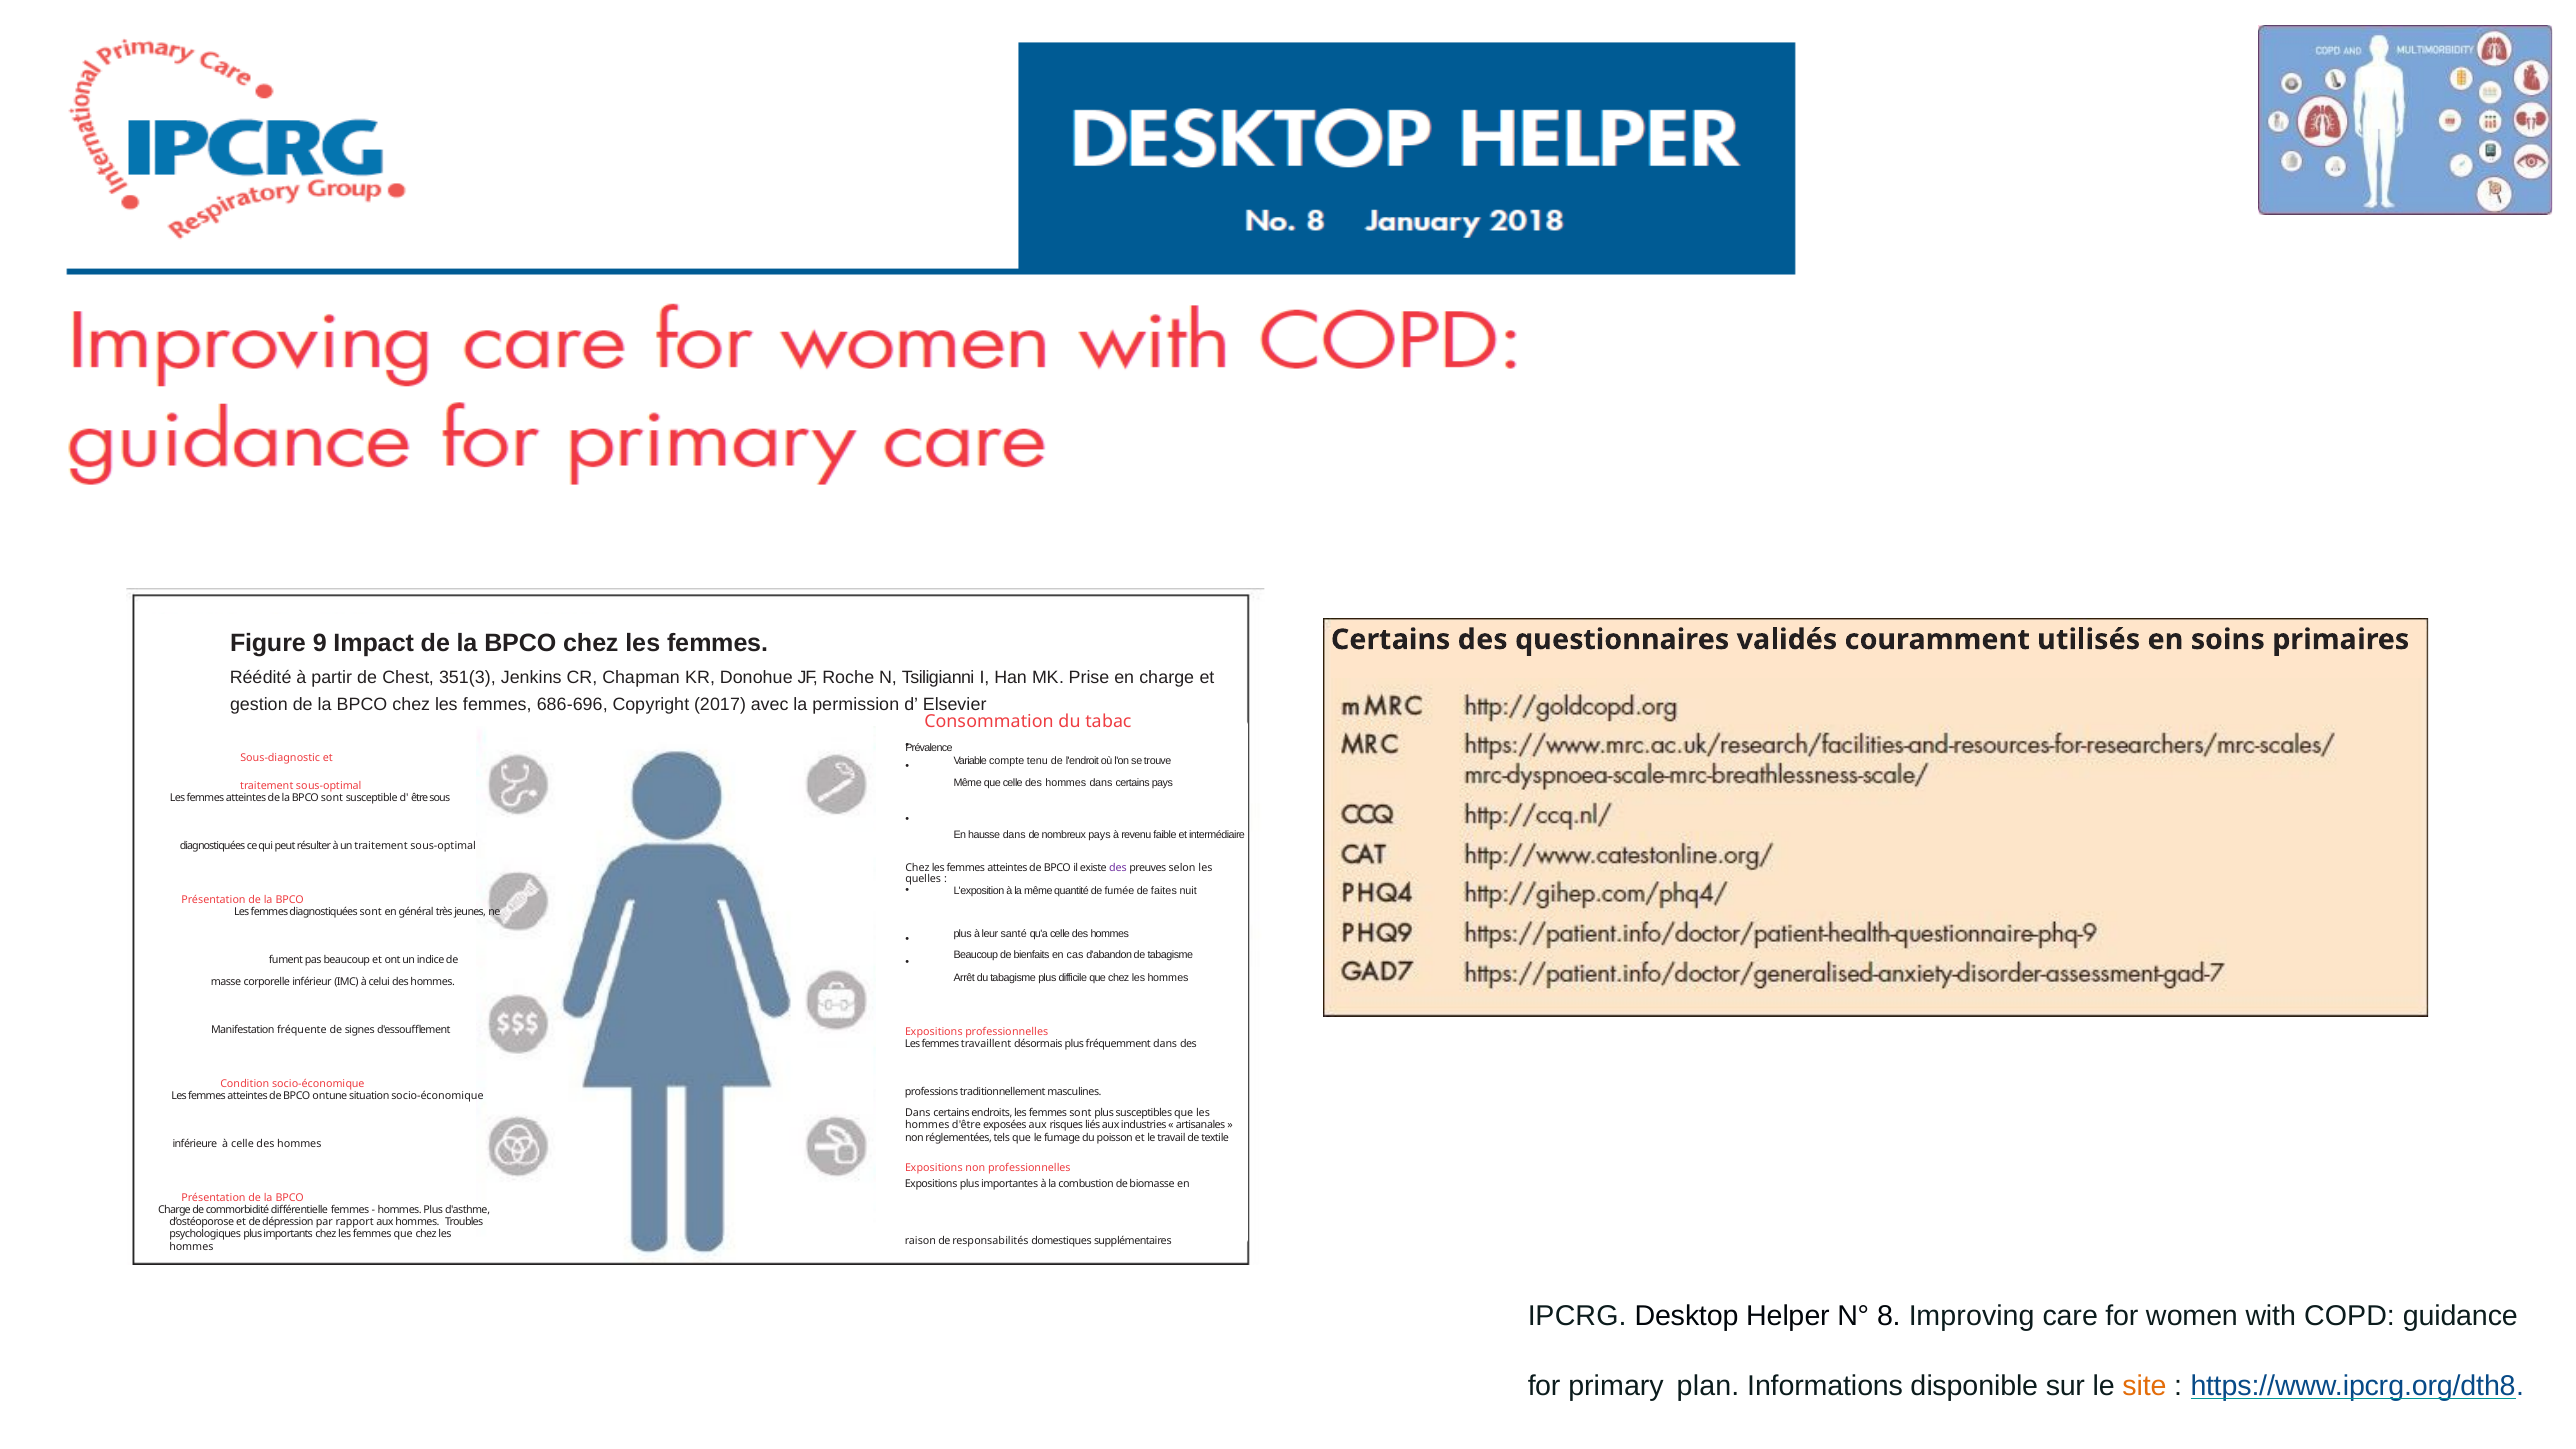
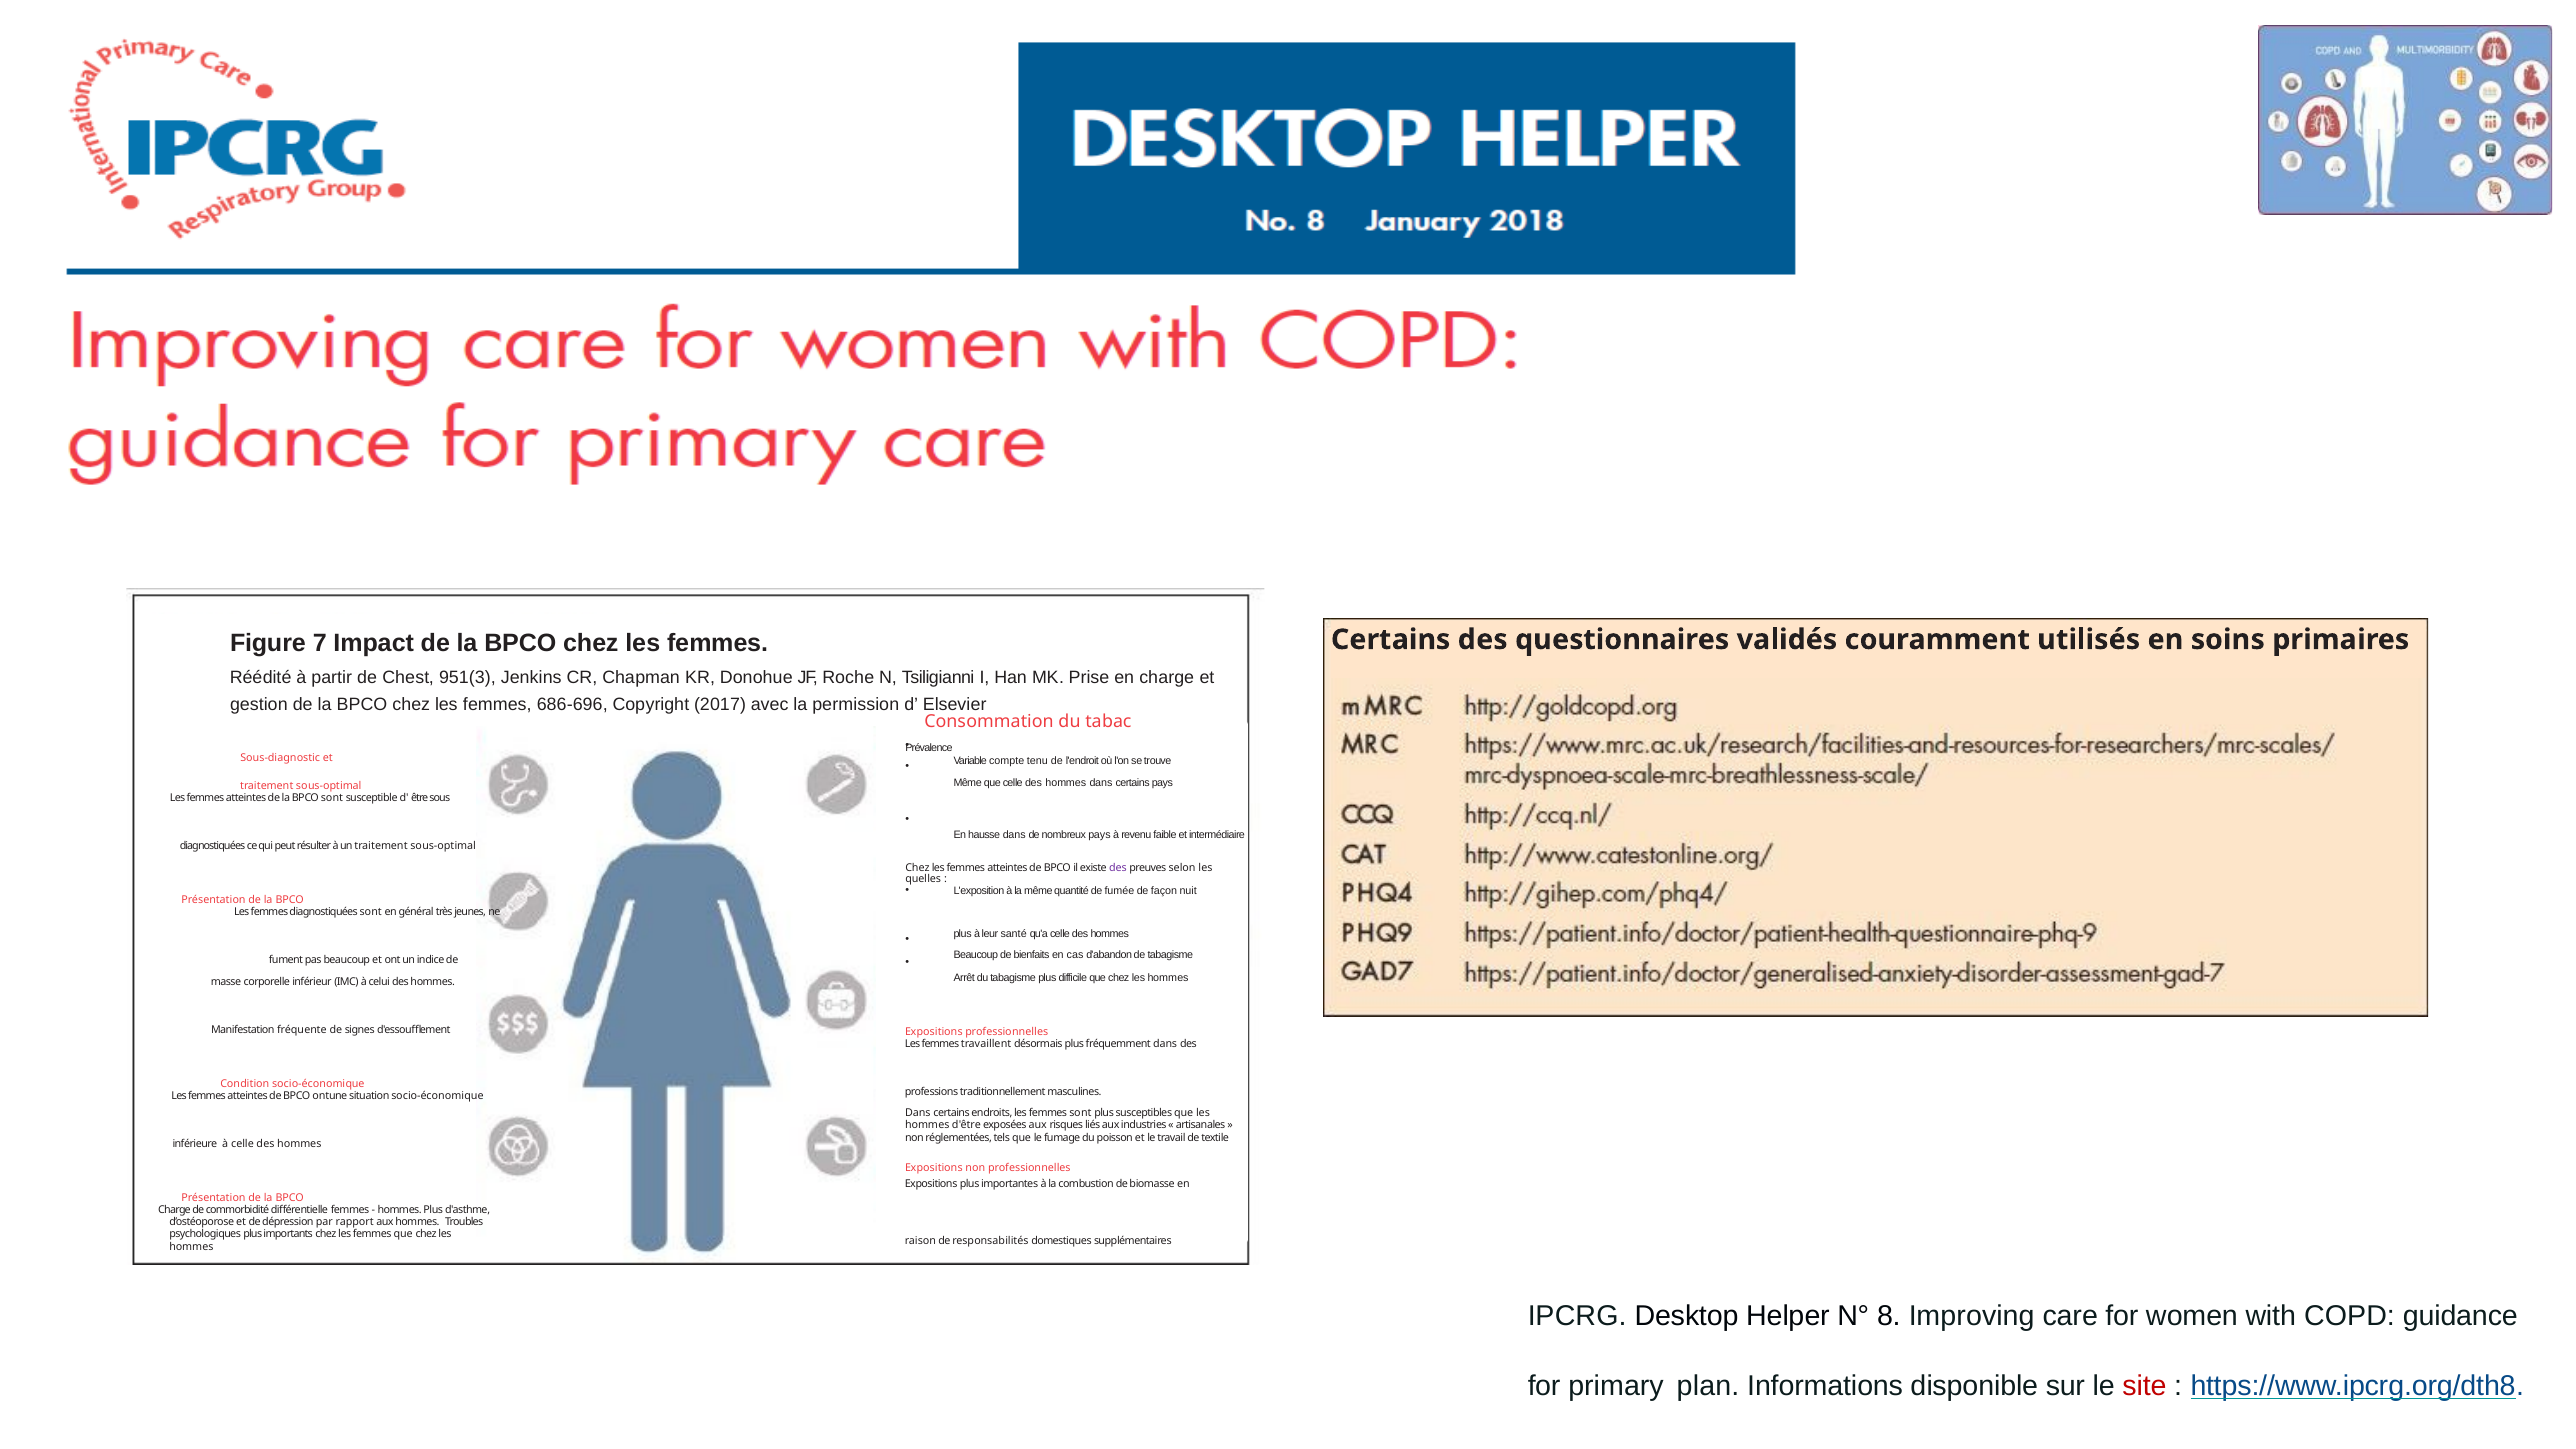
9: 9 -> 7
351(3: 351(3 -> 951(3
faites: faites -> façon
site colour: orange -> red
